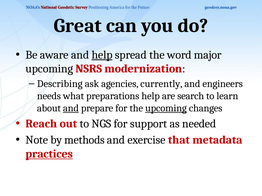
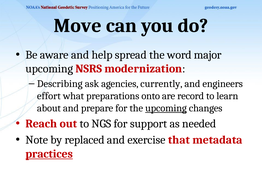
Great: Great -> Move
help at (102, 55) underline: present -> none
needs: needs -> effort
preparations help: help -> onto
search: search -> record
and at (71, 108) underline: present -> none
methods: methods -> replaced
